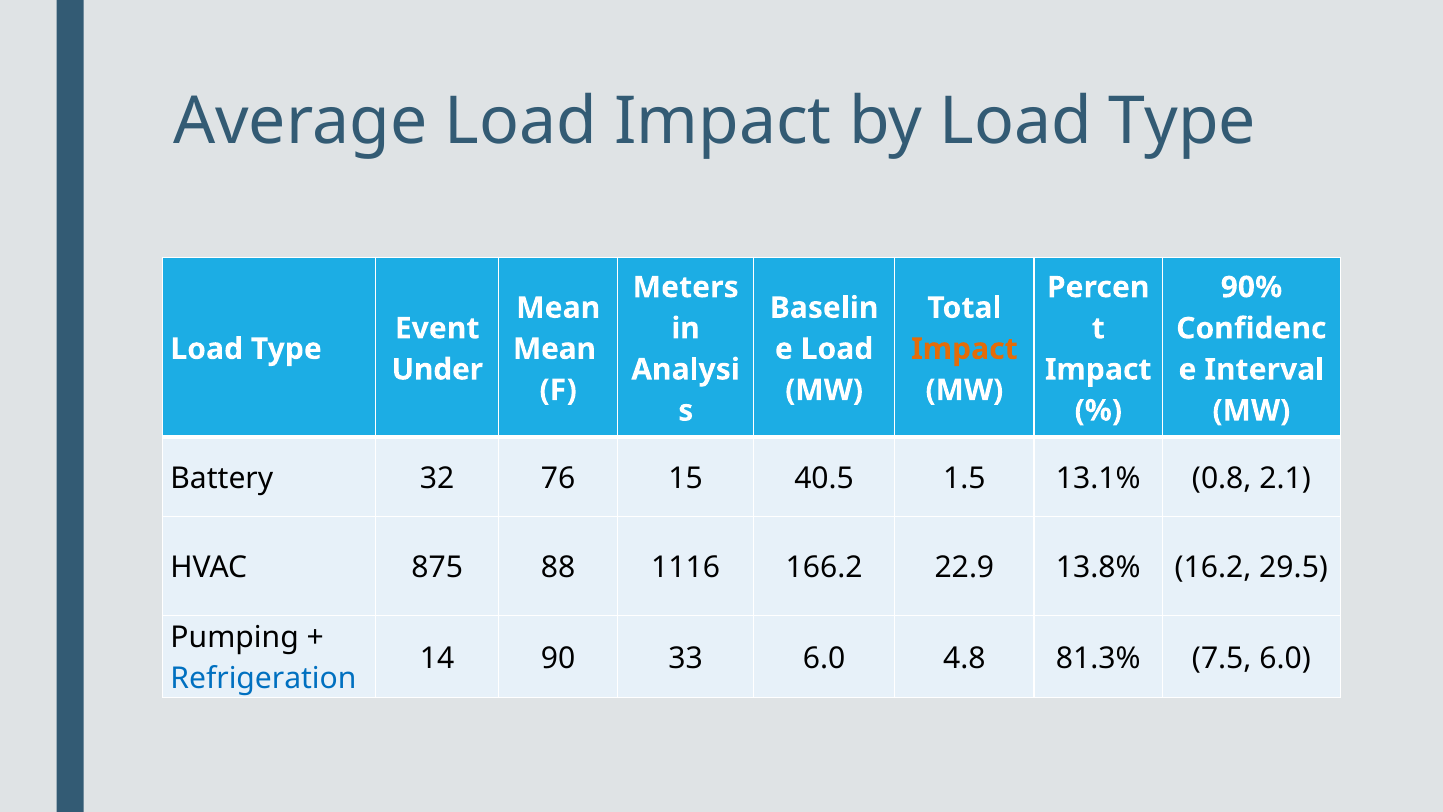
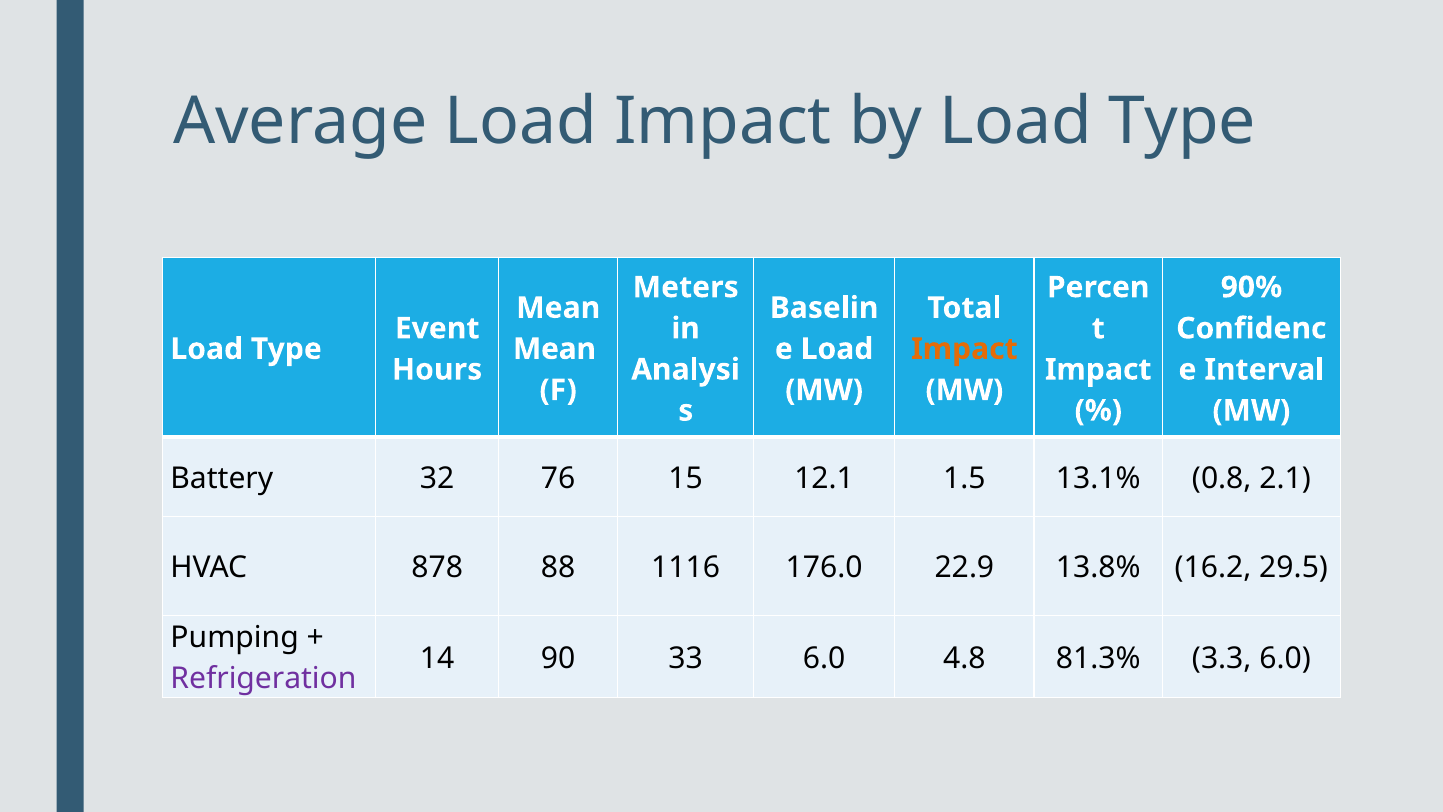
Under: Under -> Hours
40.5: 40.5 -> 12.1
875: 875 -> 878
166.2: 166.2 -> 176.0
7.5: 7.5 -> 3.3
Refrigeration colour: blue -> purple
